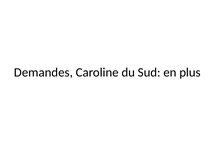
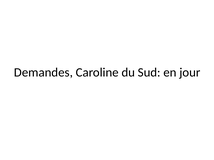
plus: plus -> jour
